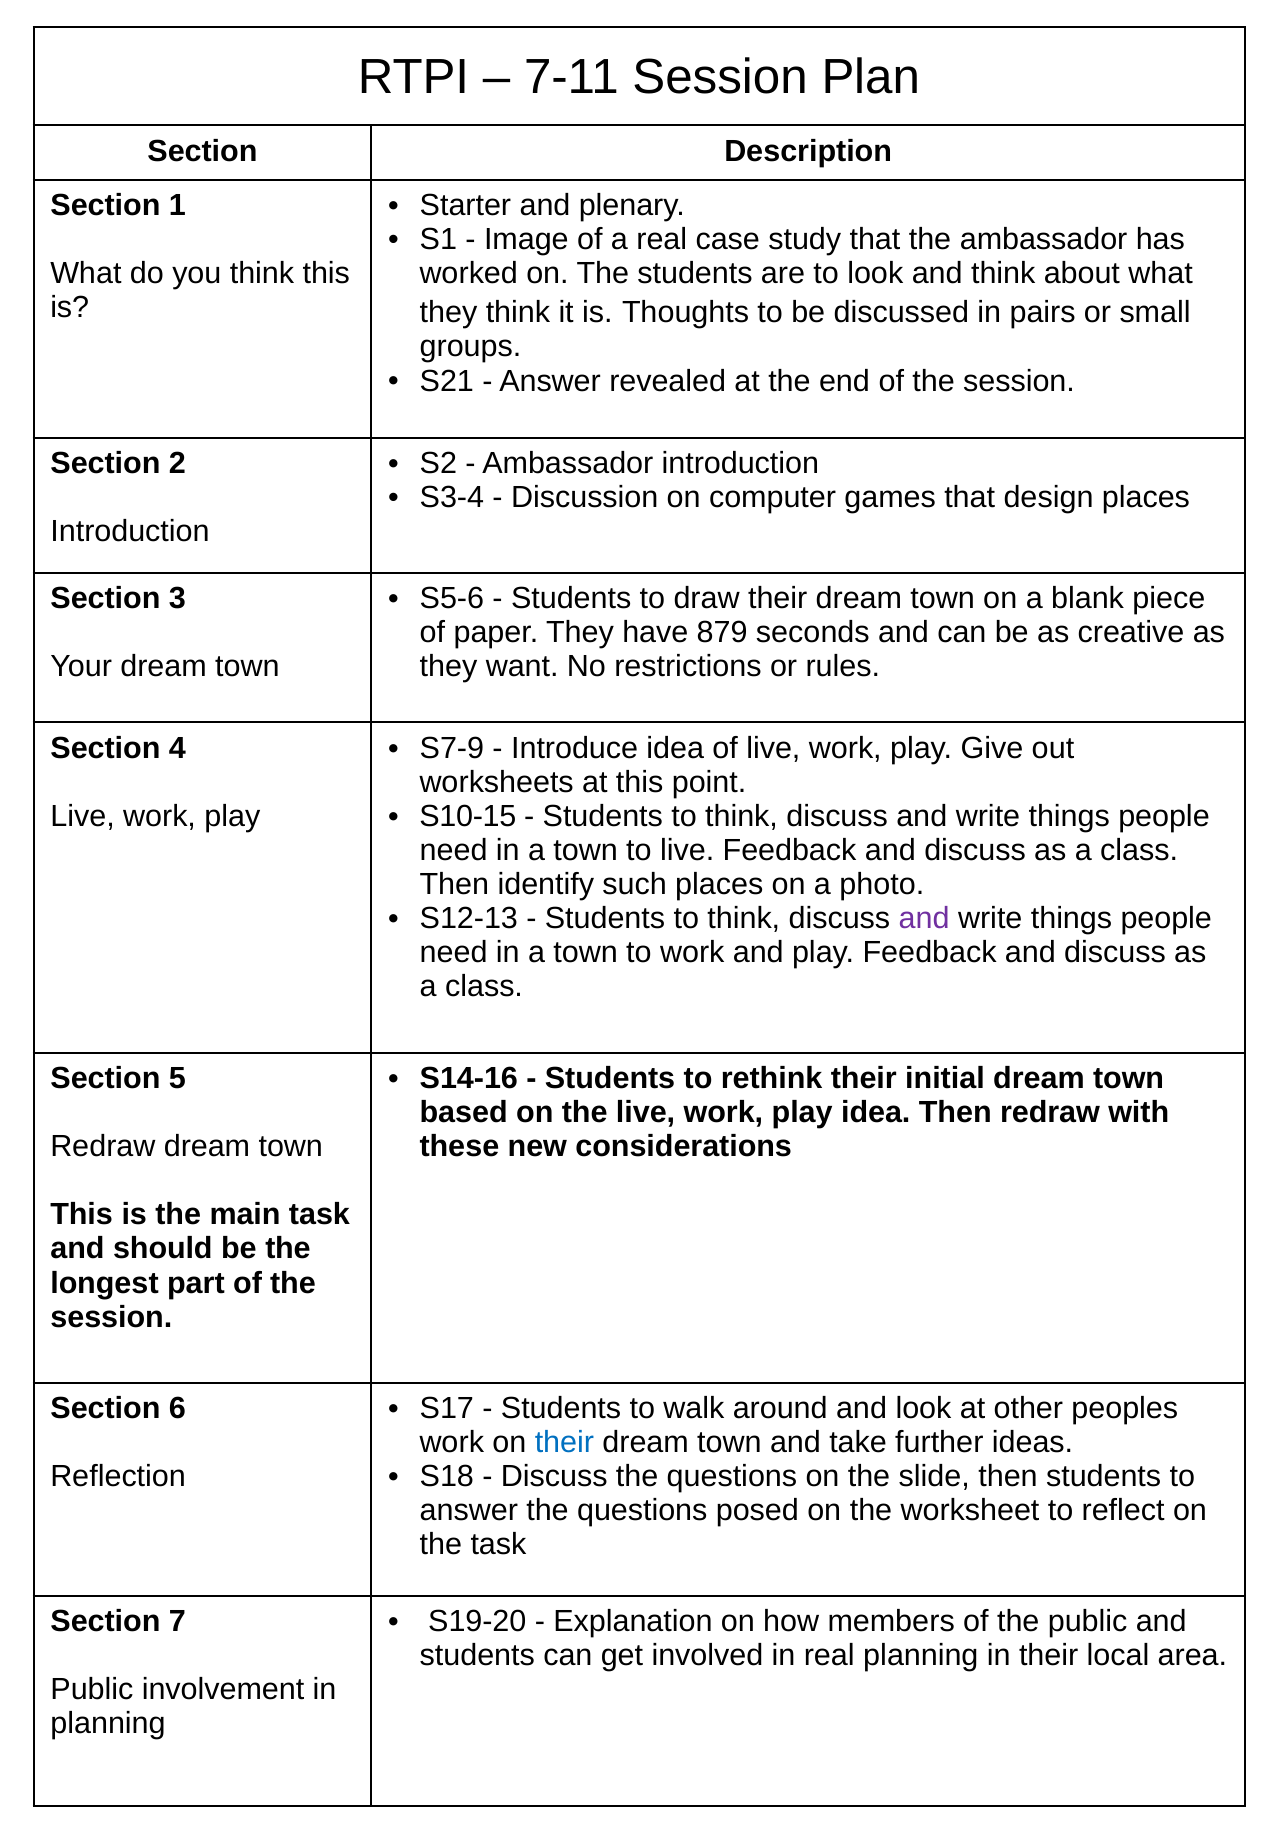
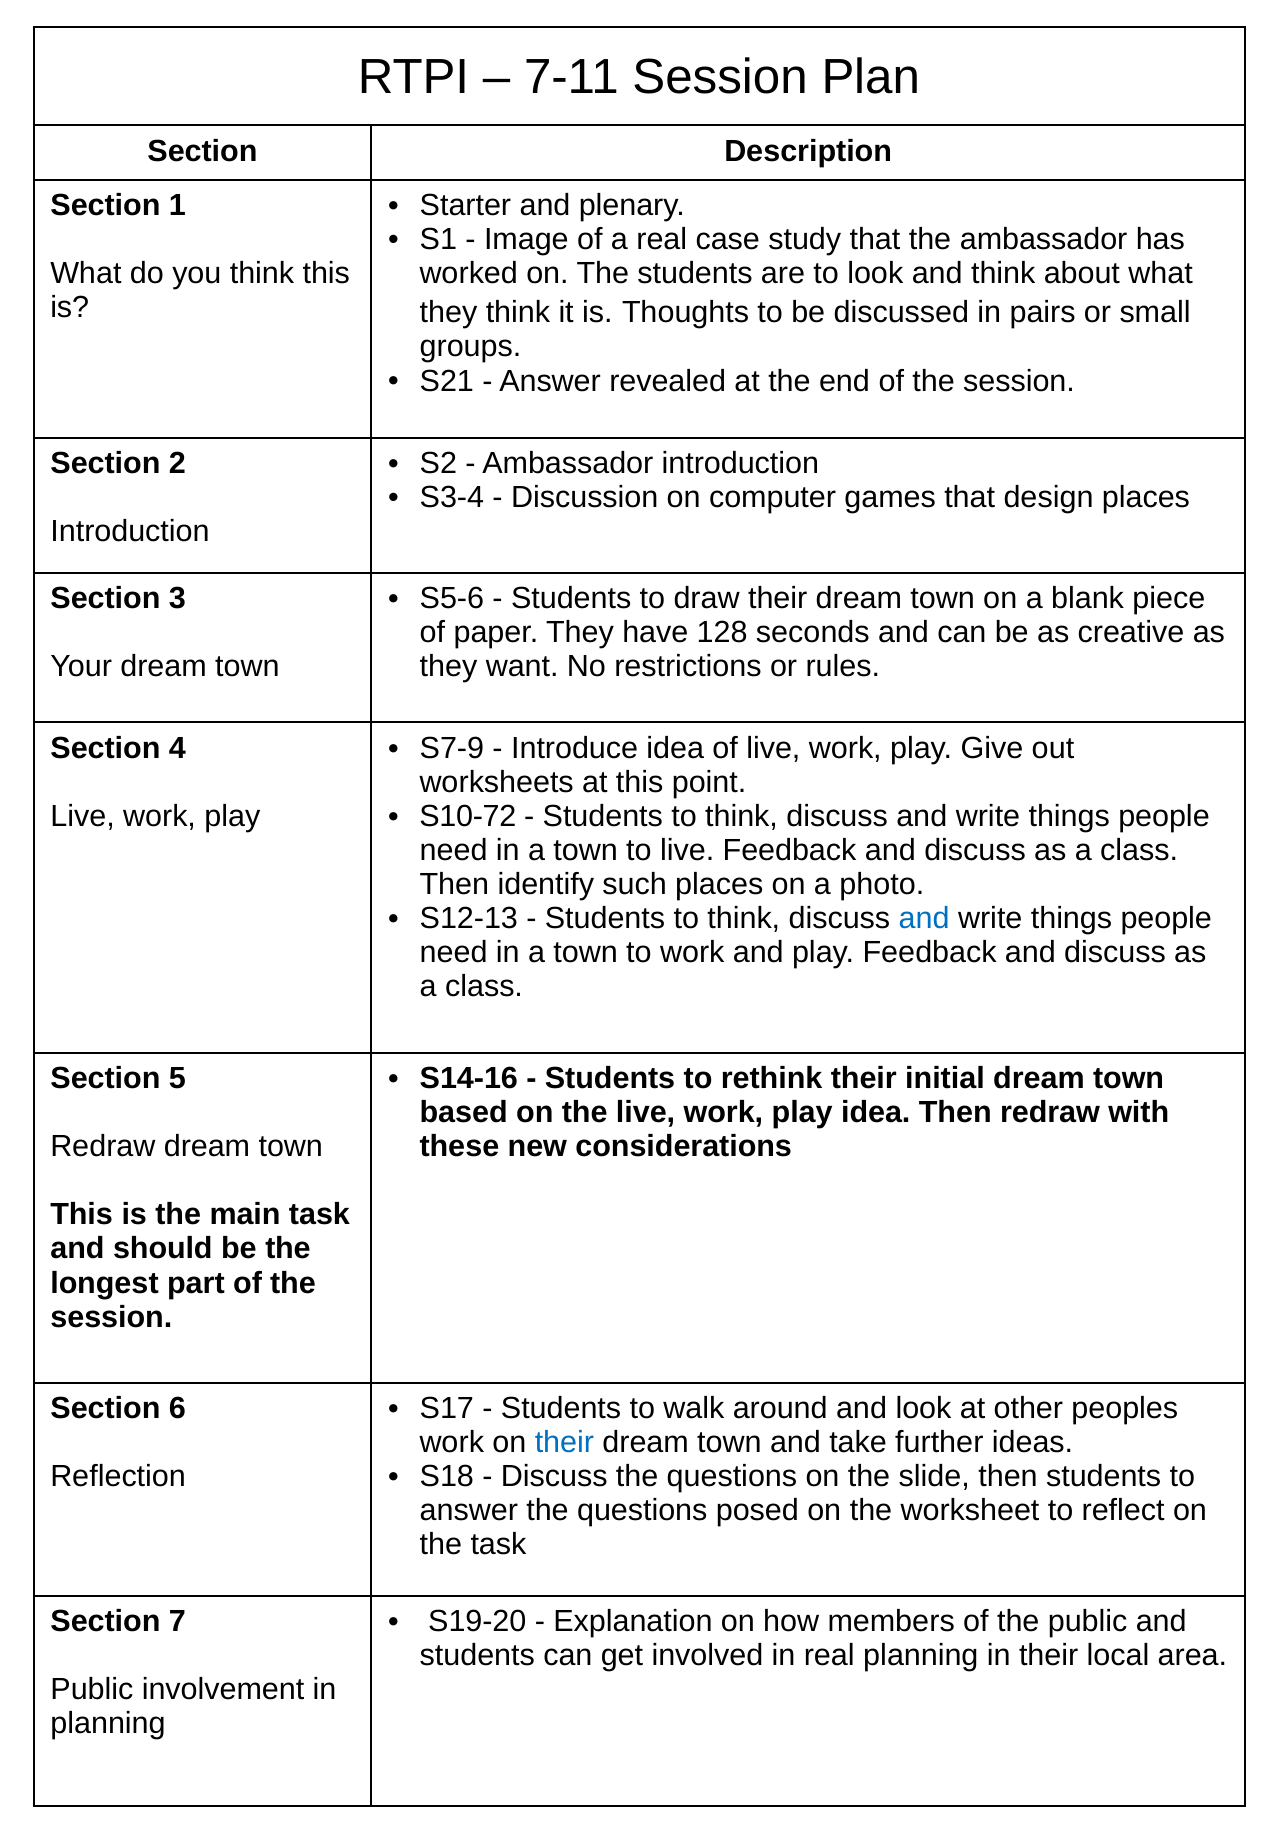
879: 879 -> 128
S10-15: S10-15 -> S10-72
and at (924, 919) colour: purple -> blue
